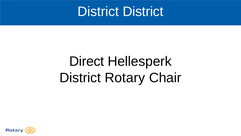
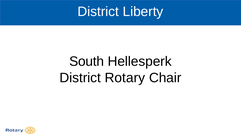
District District: District -> Liberty
Direct: Direct -> South
